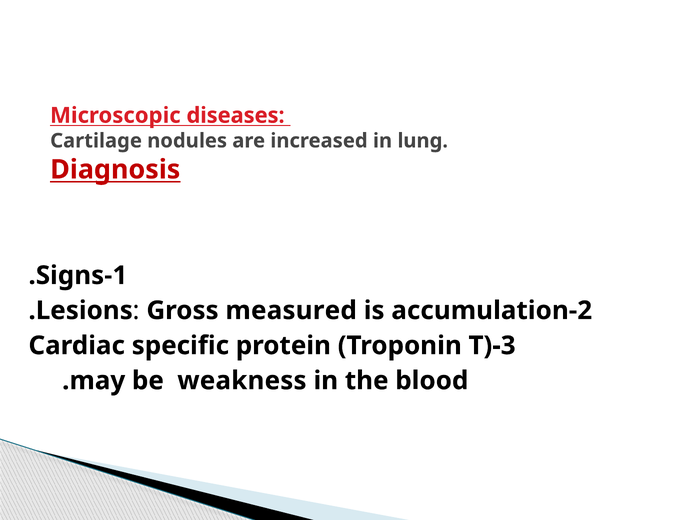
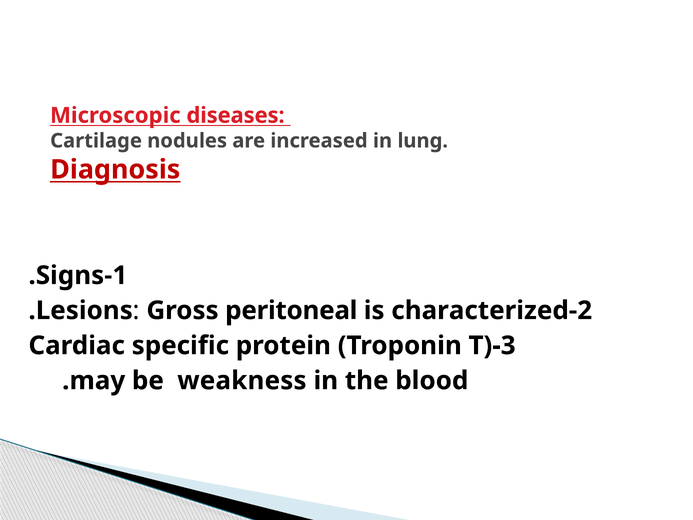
measured: measured -> peritoneal
accumulation: accumulation -> characterized
